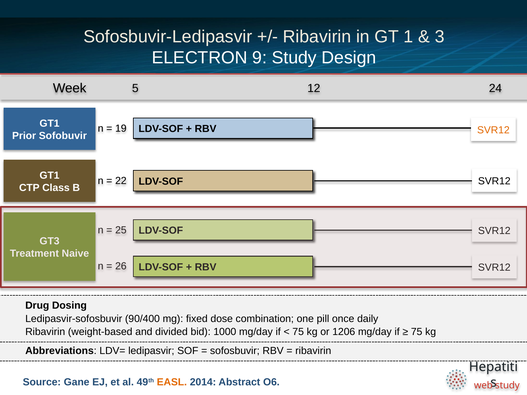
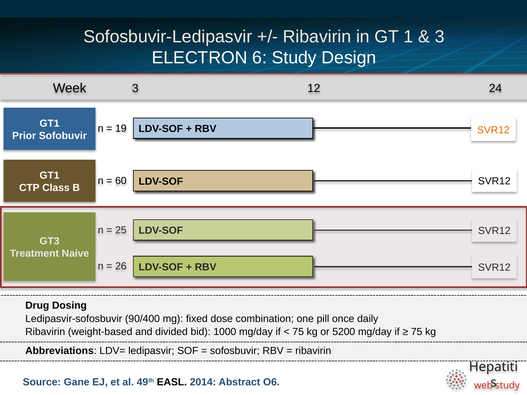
9: 9 -> 6
Week 5: 5 -> 3
22: 22 -> 60
1206: 1206 -> 5200
EASL colour: orange -> black
